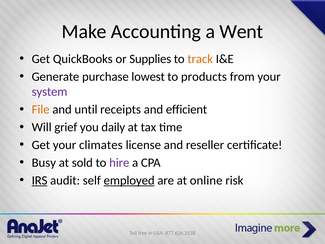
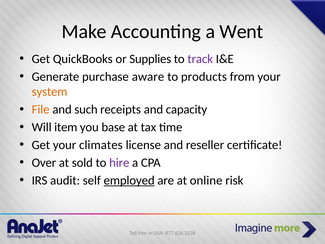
track colour: orange -> purple
lowest: lowest -> aware
system colour: purple -> orange
until: until -> such
efficient: efficient -> capacity
grief: grief -> item
daily: daily -> base
Busy: Busy -> Over
IRS underline: present -> none
